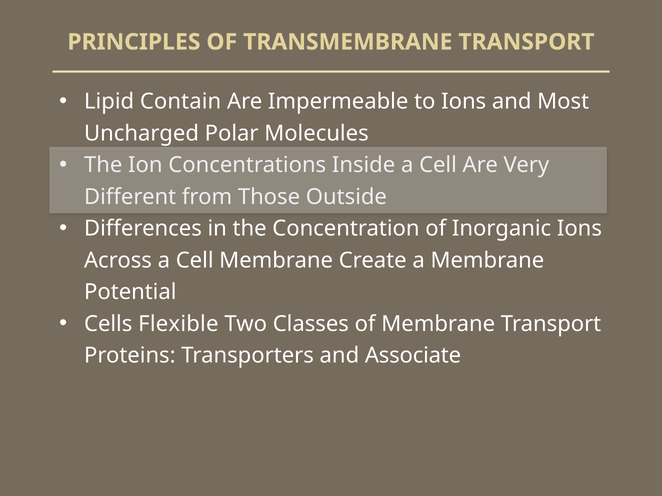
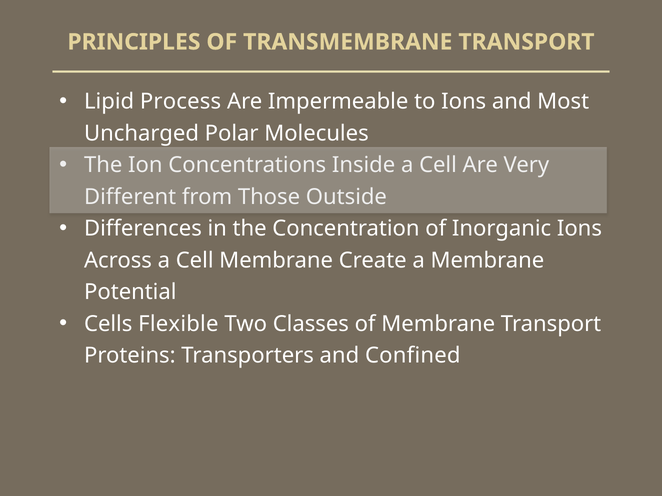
Contain: Contain -> Process
Associate: Associate -> Confined
